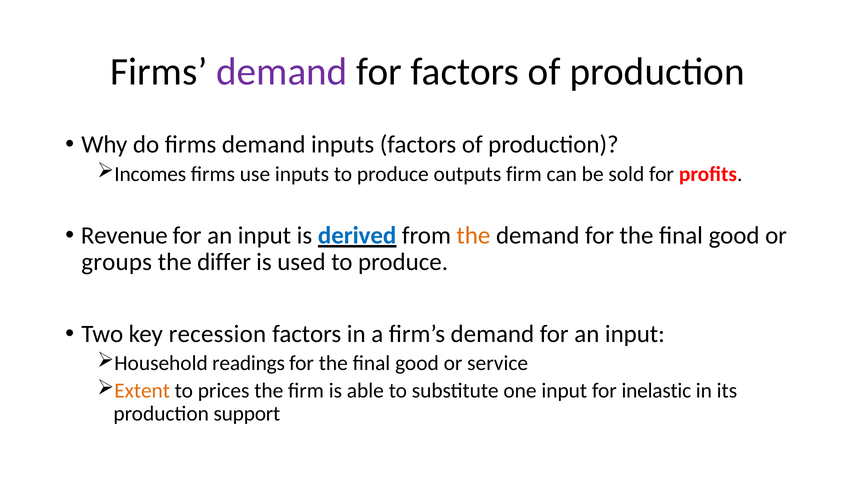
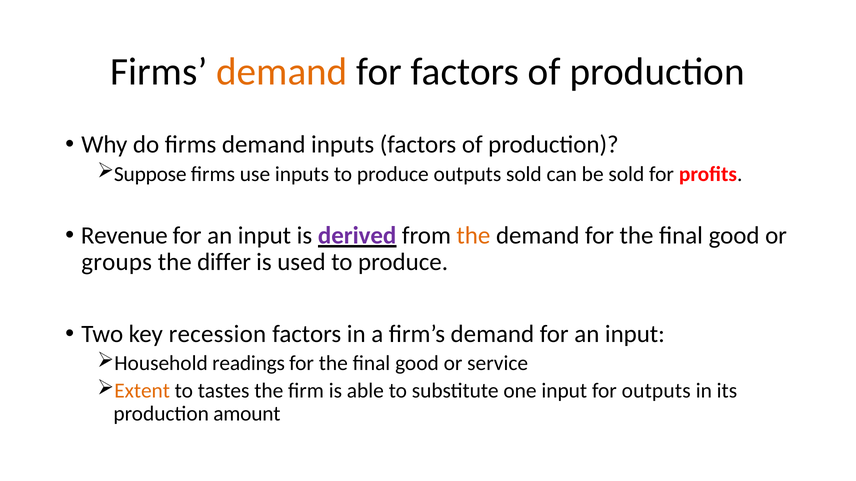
demand at (282, 72) colour: purple -> orange
Incomes: Incomes -> Suppose
outputs firm: firm -> sold
derived colour: blue -> purple
prices: prices -> tastes
for inelastic: inelastic -> outputs
support: support -> amount
